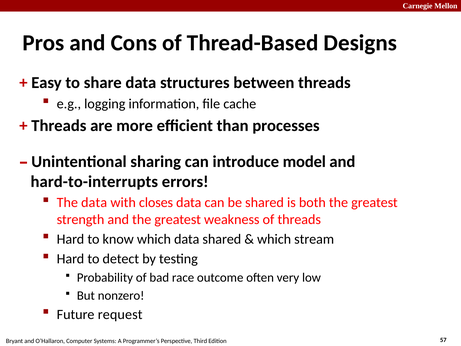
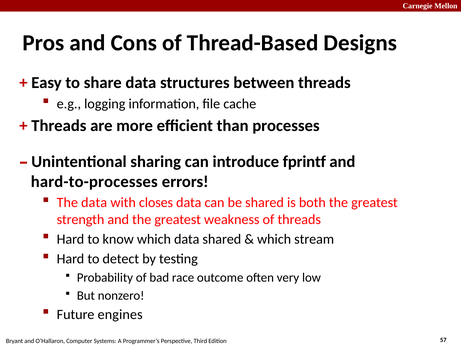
model: model -> fprintf
hard-to-interrupts: hard-to-interrupts -> hard-to-processes
request: request -> engines
